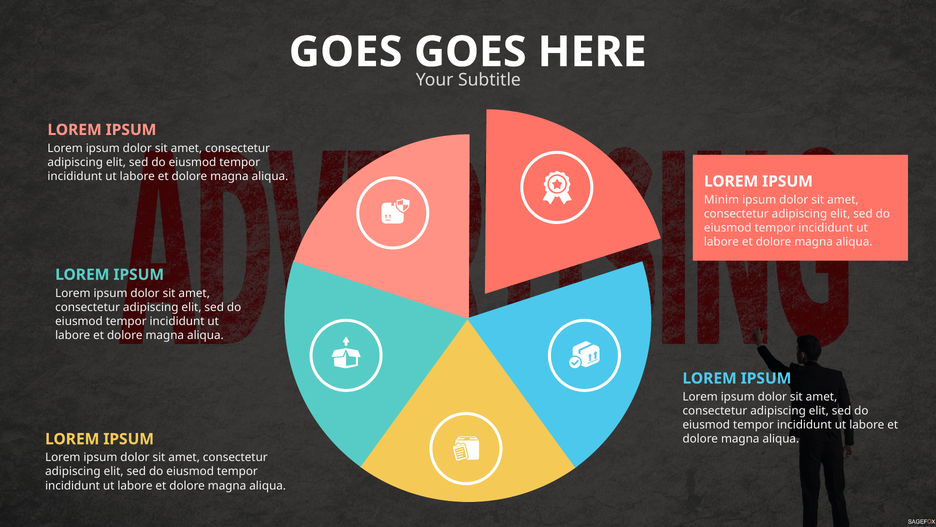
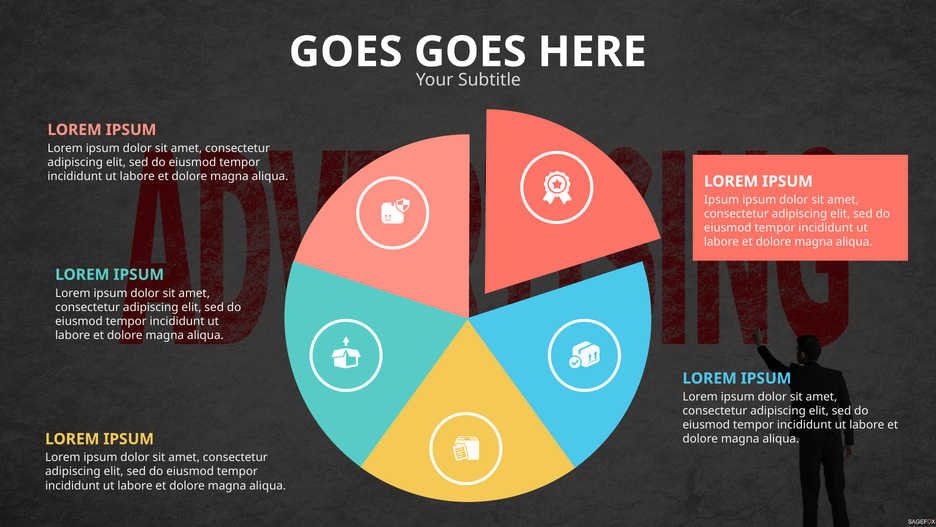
Minim at (722, 200): Minim -> Ipsum
